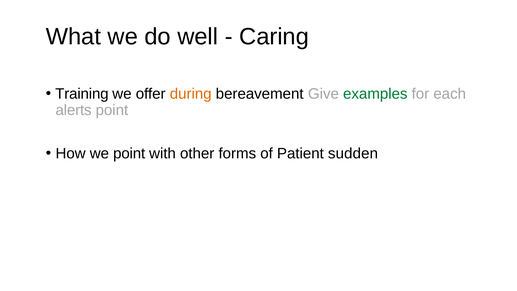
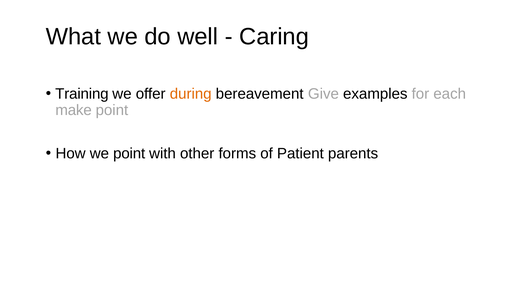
examples colour: green -> black
alerts: alerts -> make
sudden: sudden -> parents
